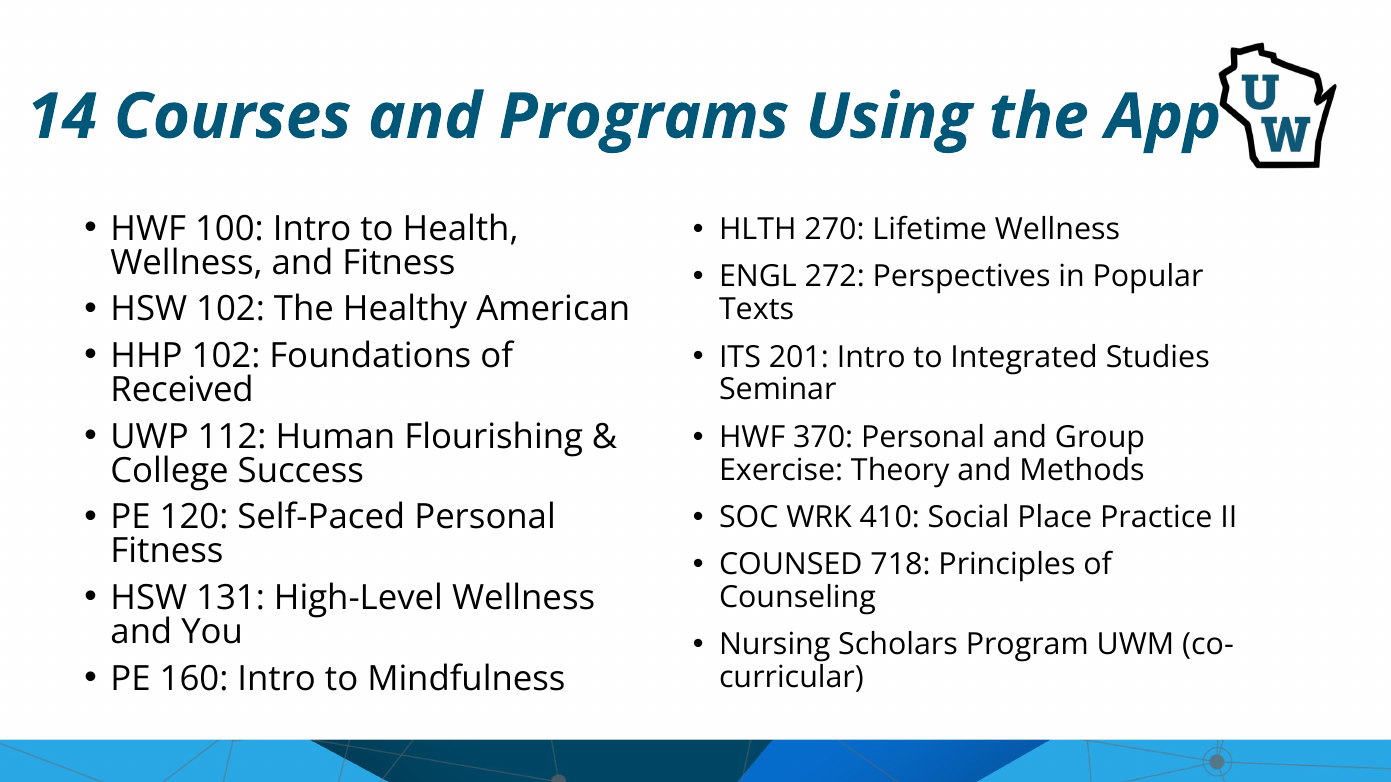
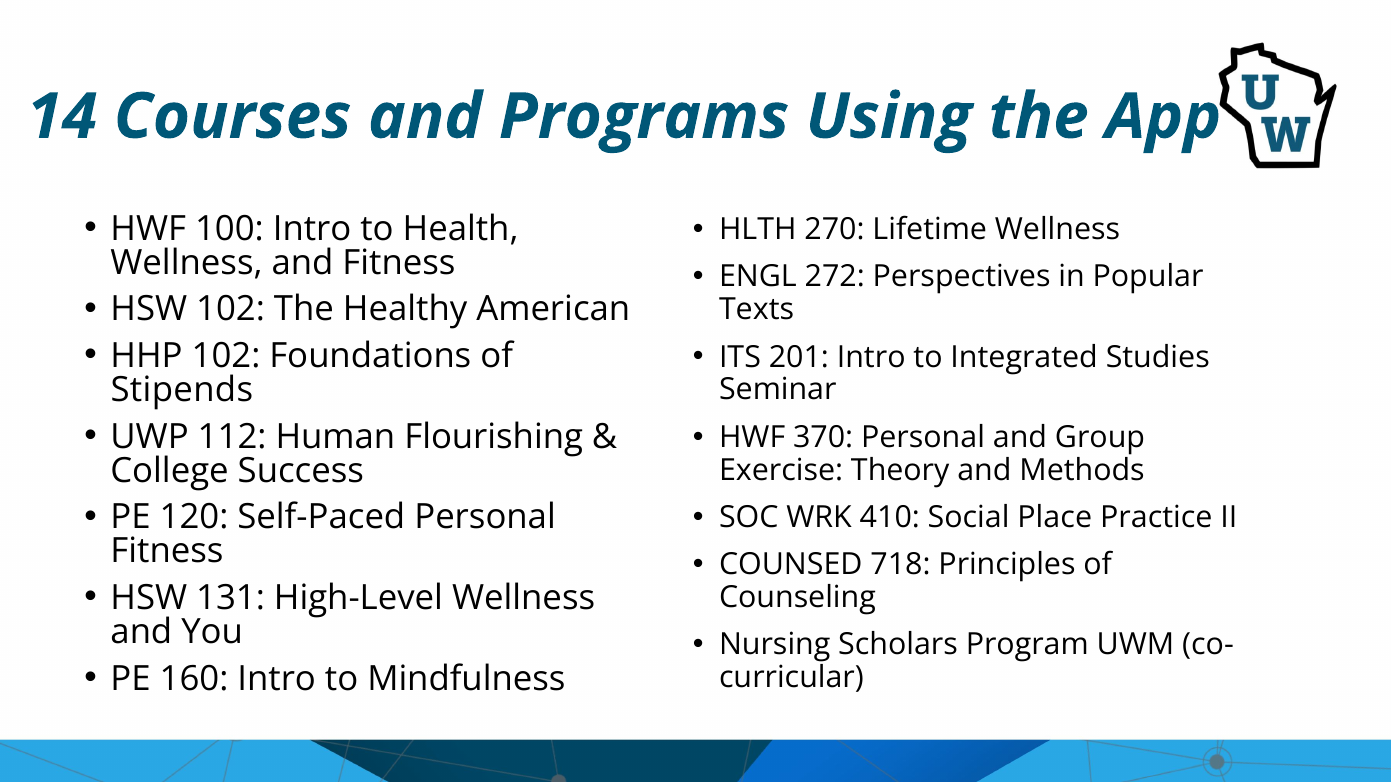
Received: Received -> Stipends
